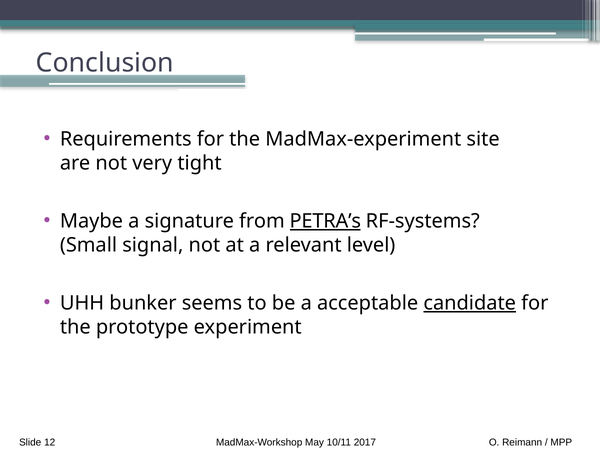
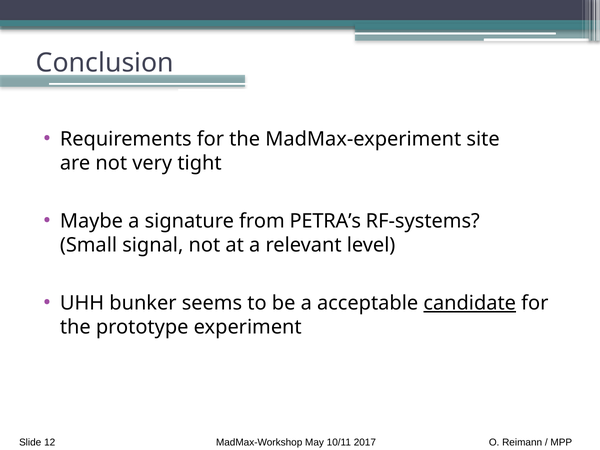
PETRA’s underline: present -> none
